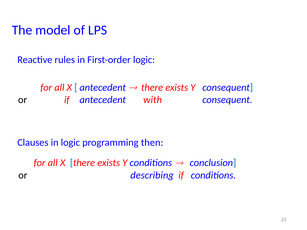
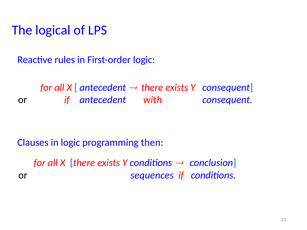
model: model -> logical
describing: describing -> sequences
